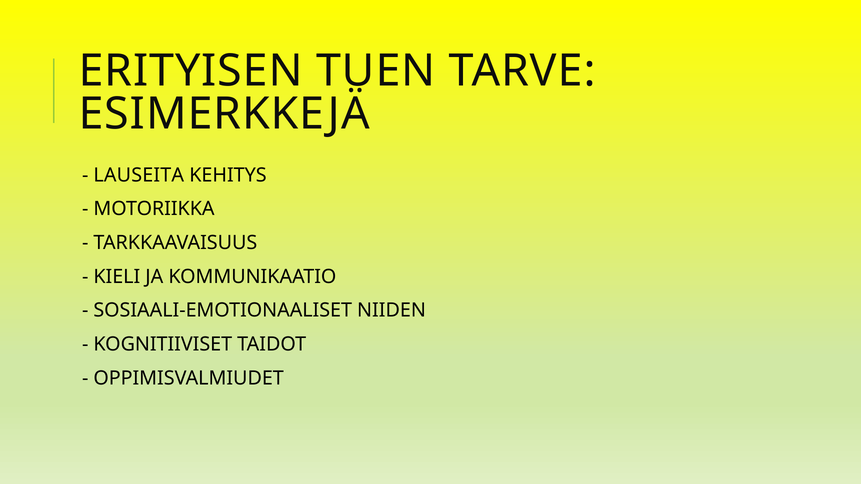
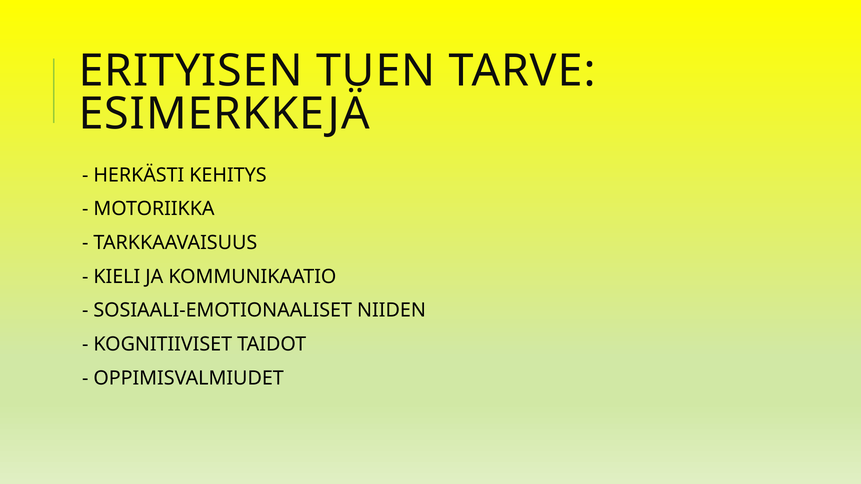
LAUSEITA: LAUSEITA -> HERKÄSTI
